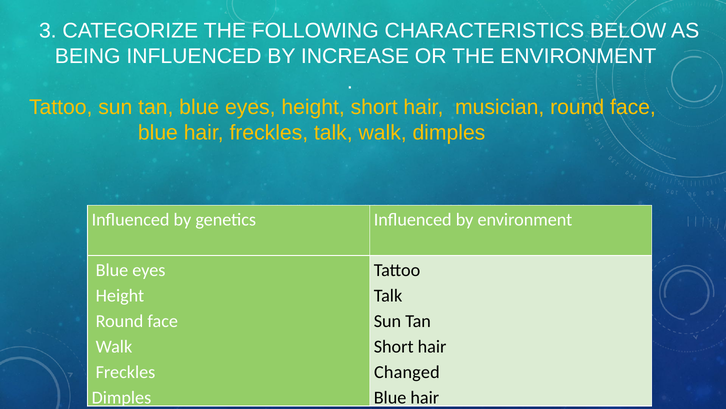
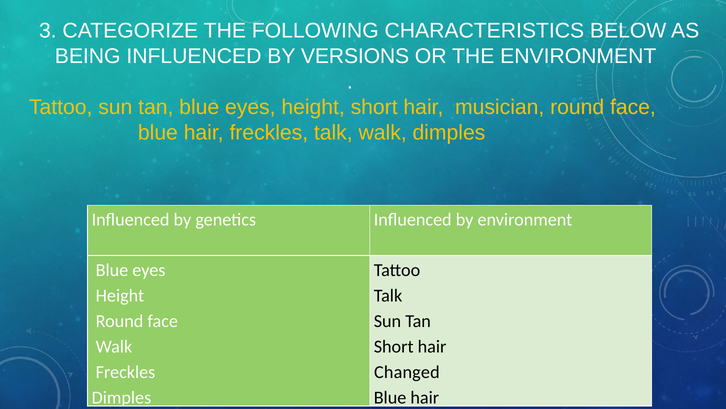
INCREASE: INCREASE -> VERSIONS
